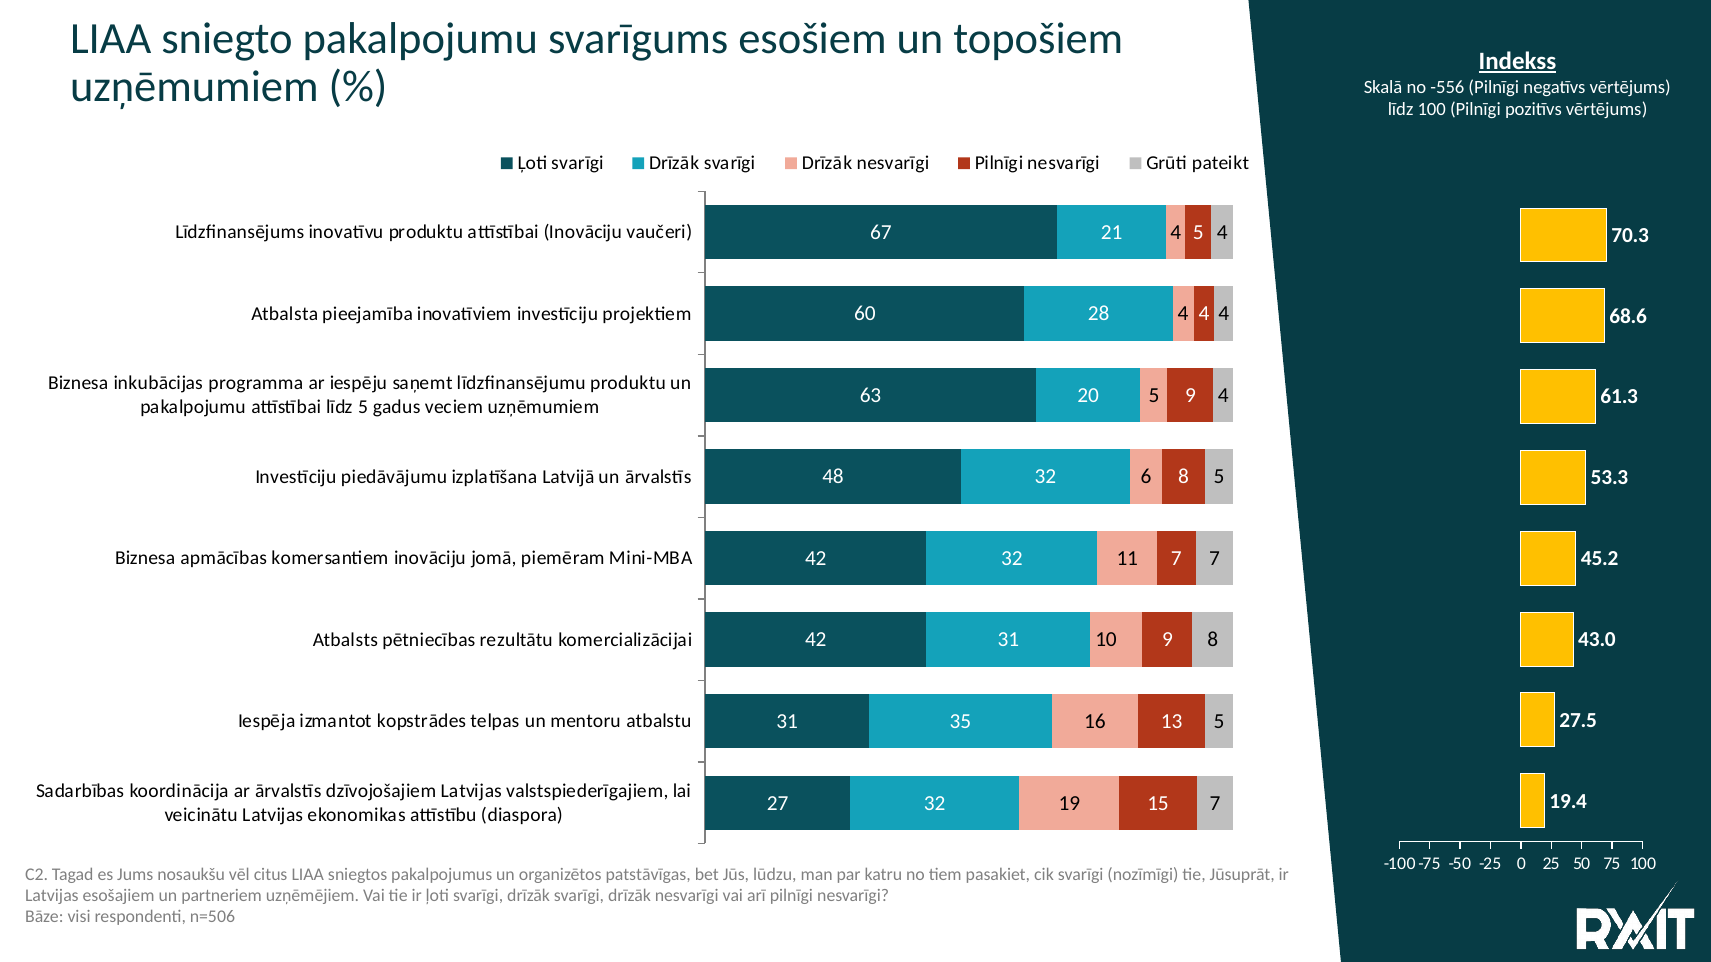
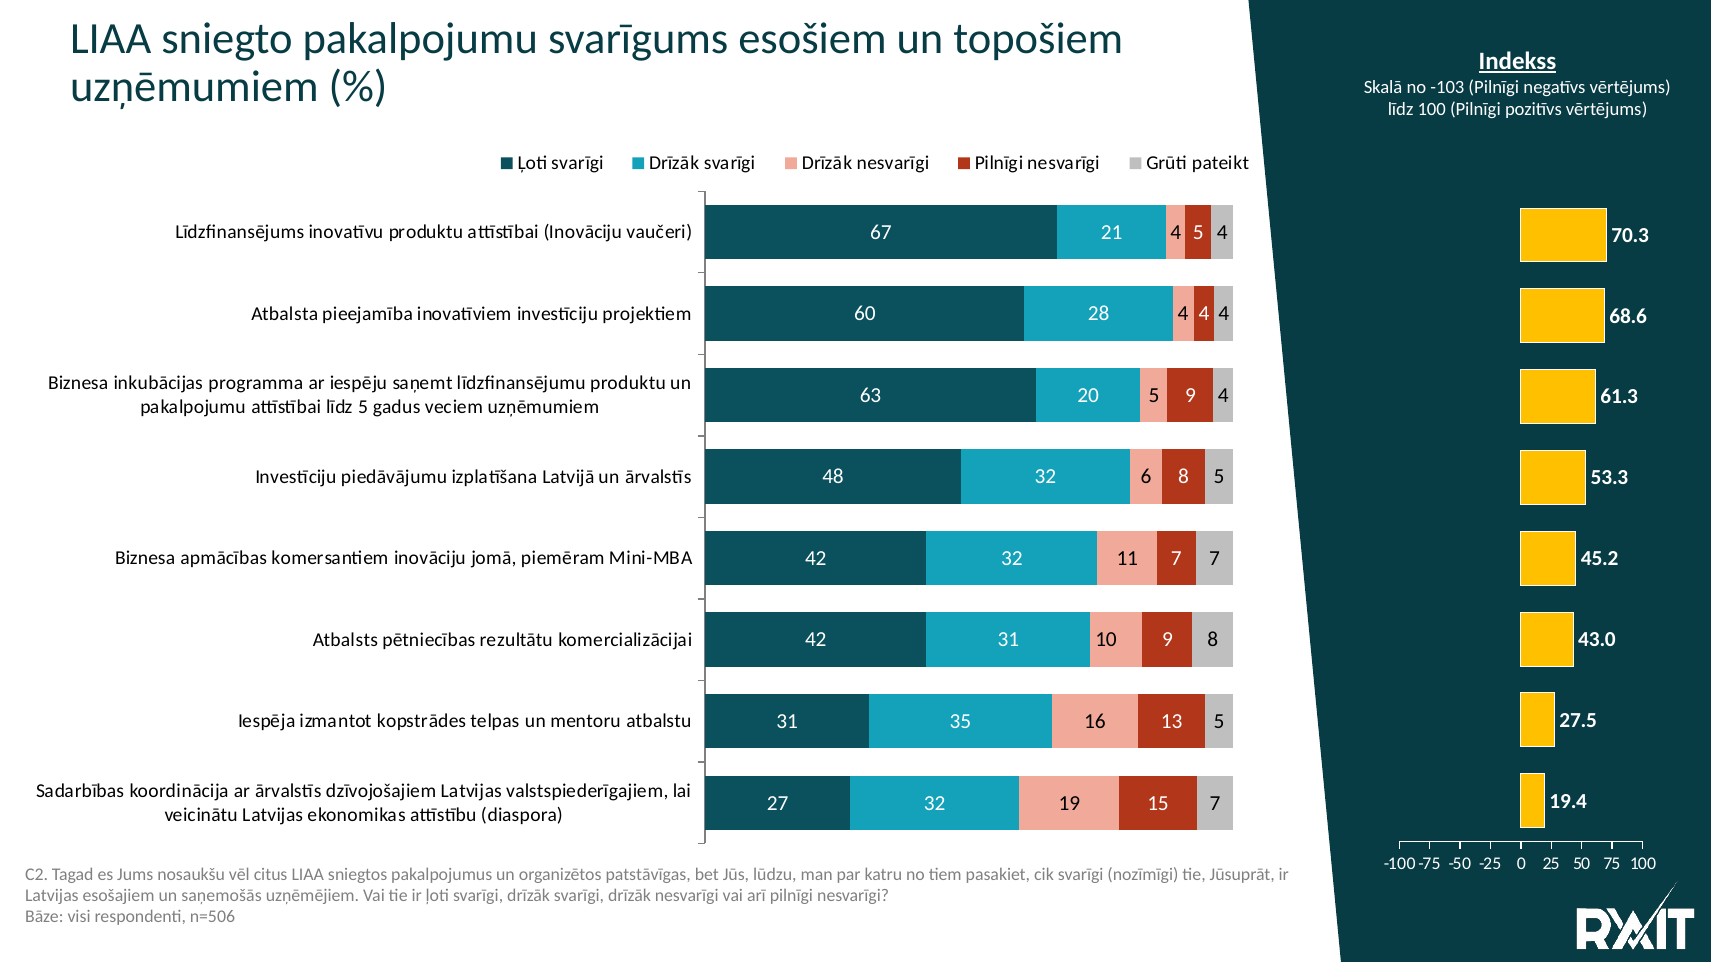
-556: -556 -> -103
partneriem: partneriem -> saņemošās
